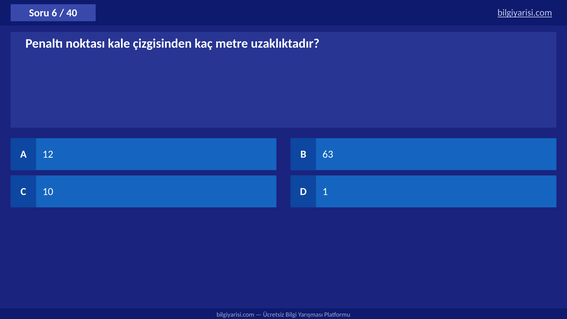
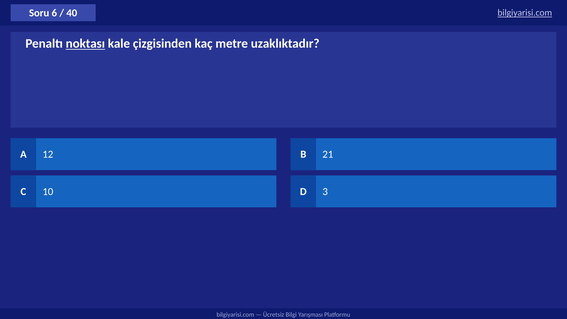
noktası underline: none -> present
63: 63 -> 21
1: 1 -> 3
